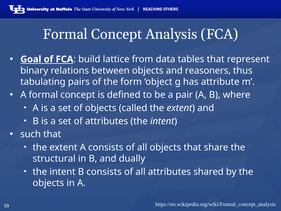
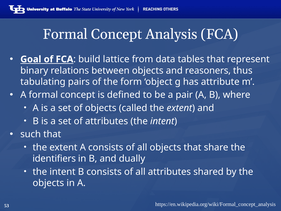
structural: structural -> identifiers
